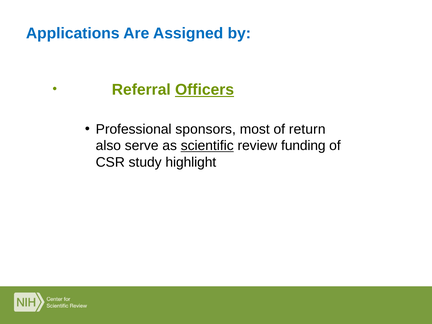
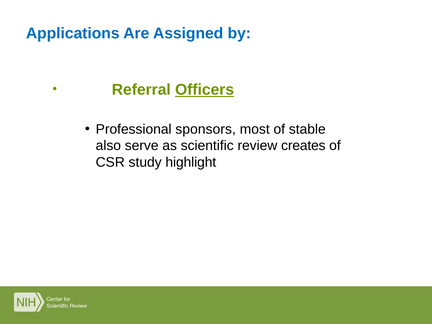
return: return -> stable
scientific underline: present -> none
funding: funding -> creates
